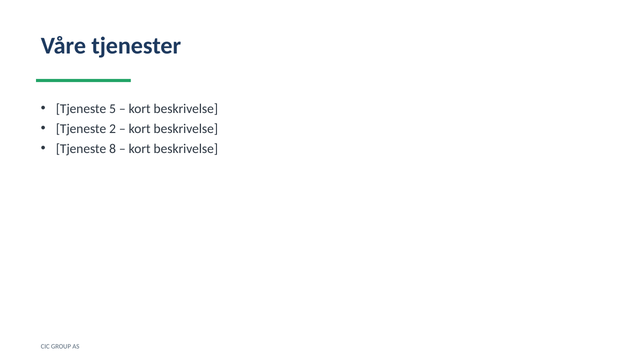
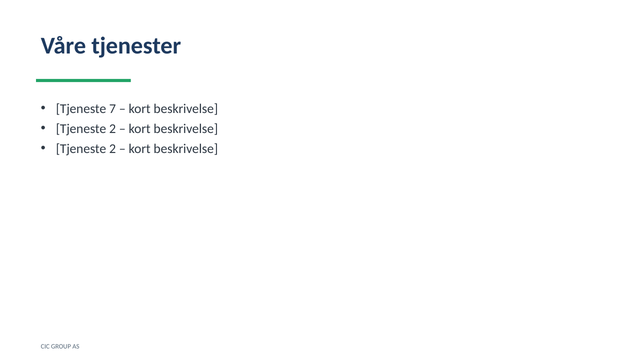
5: 5 -> 7
8 at (113, 149): 8 -> 2
